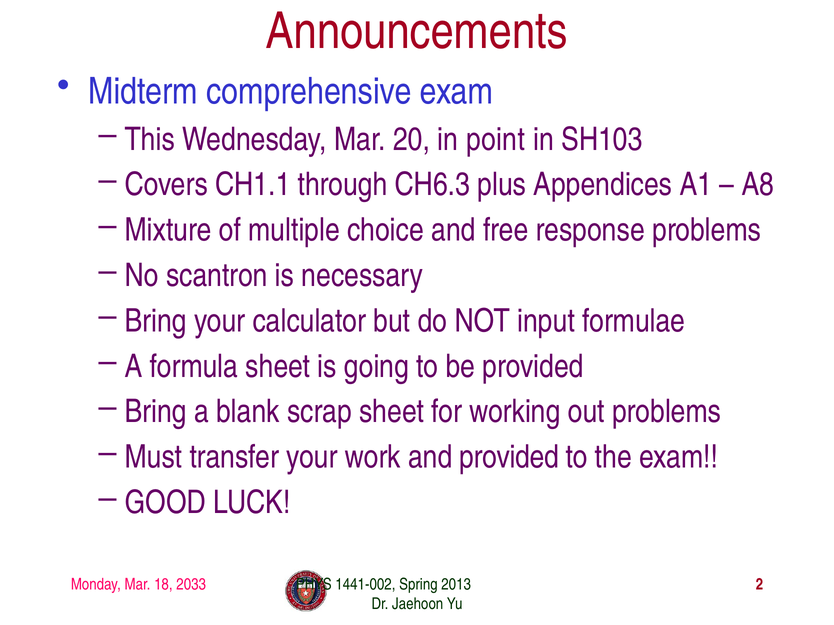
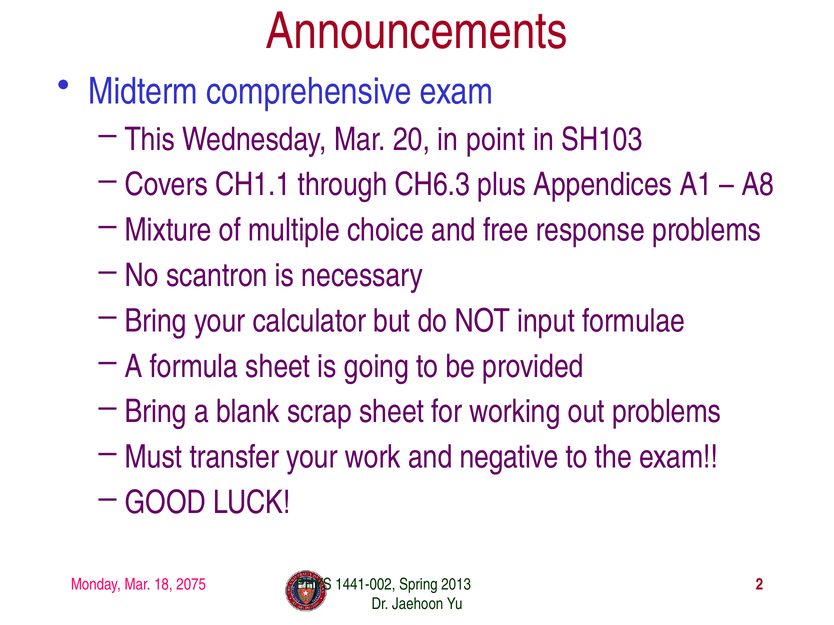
and provided: provided -> negative
2033: 2033 -> 2075
